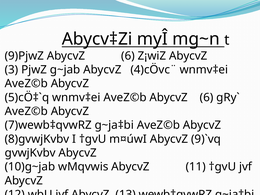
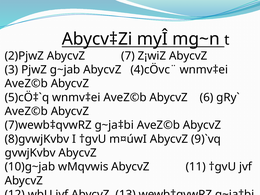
9)PjwZ: 9)PjwZ -> 2)PjwZ
6 at (128, 56): 6 -> 7
